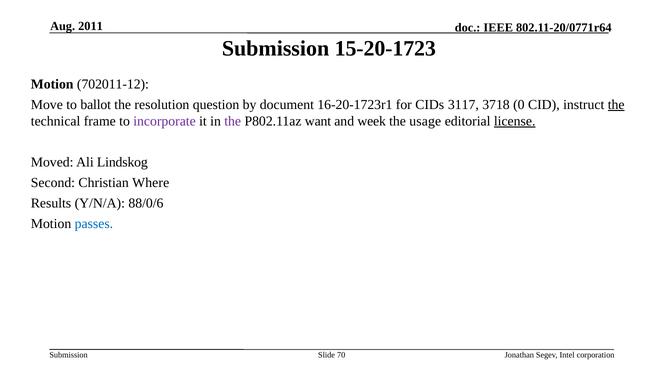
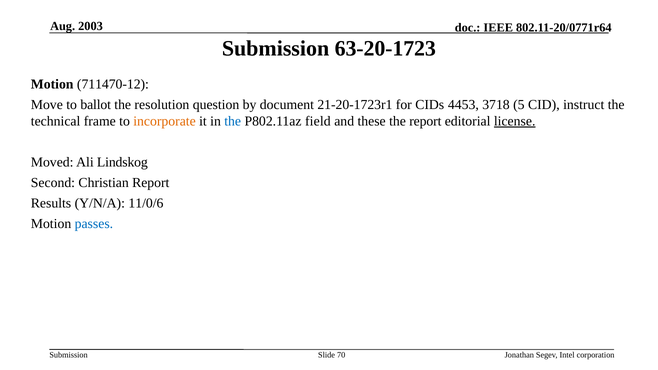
2011: 2011 -> 2003
15-20-1723: 15-20-1723 -> 63-20-1723
702011-12: 702011-12 -> 711470-12
16-20-1723r1: 16-20-1723r1 -> 21-20-1723r1
3117: 3117 -> 4453
0: 0 -> 5
the at (616, 105) underline: present -> none
incorporate colour: purple -> orange
the at (233, 121) colour: purple -> blue
want: want -> field
week: week -> these
the usage: usage -> report
Christian Where: Where -> Report
88/0/6: 88/0/6 -> 11/0/6
